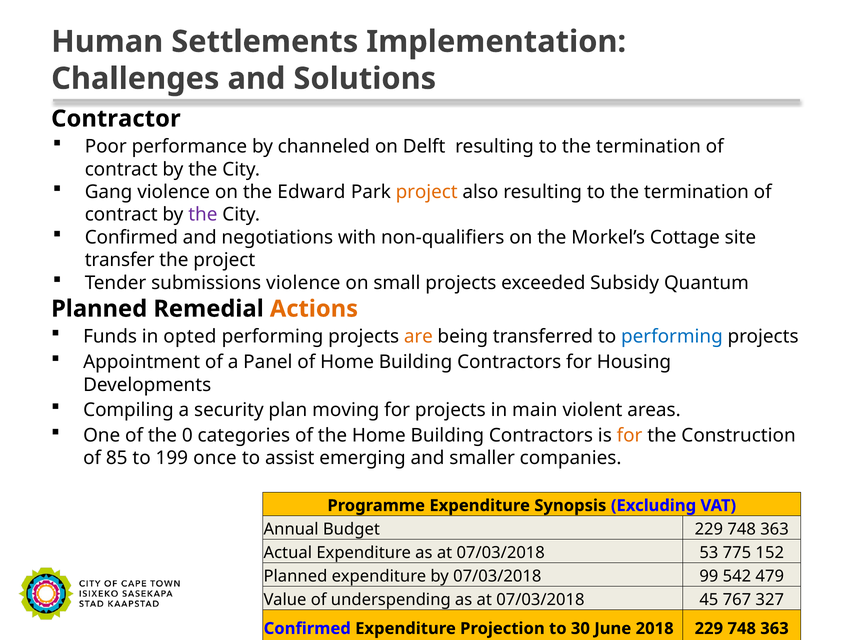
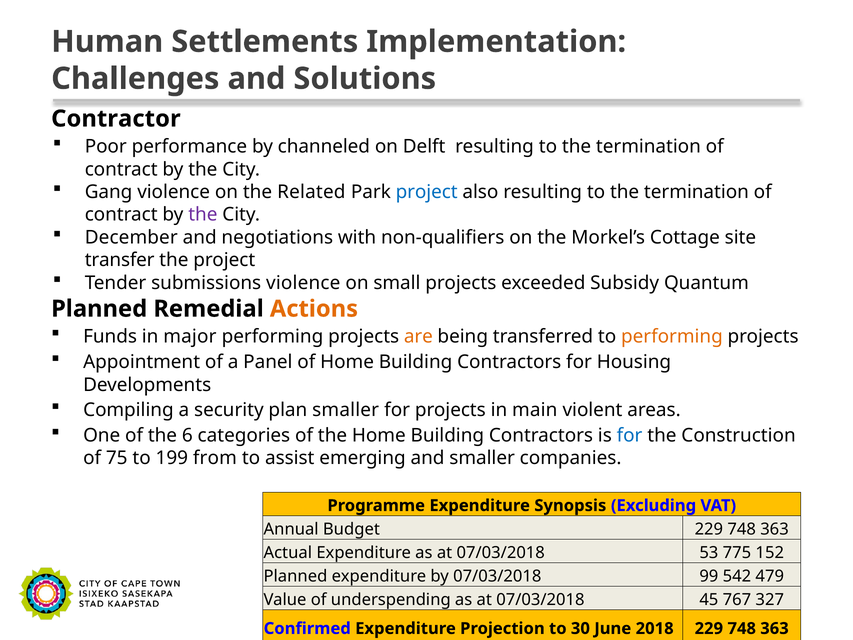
Edward: Edward -> Related
project at (427, 192) colour: orange -> blue
Confirmed at (131, 237): Confirmed -> December
opted: opted -> major
performing at (672, 337) colour: blue -> orange
plan moving: moving -> smaller
0: 0 -> 6
for at (630, 435) colour: orange -> blue
85: 85 -> 75
once: once -> from
